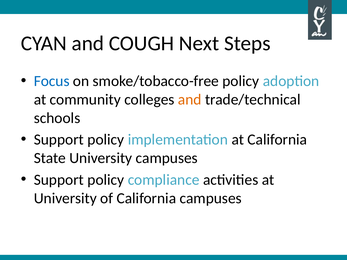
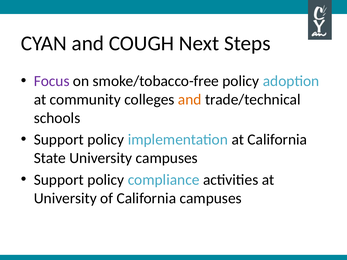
Focus colour: blue -> purple
